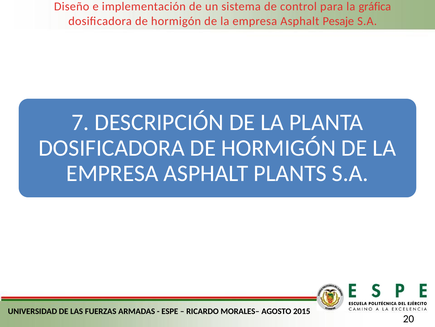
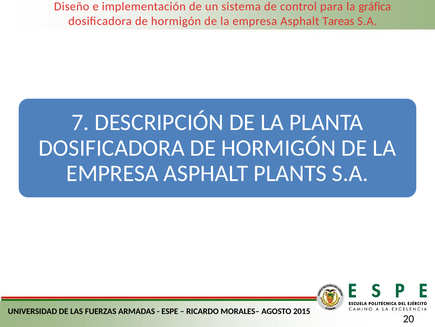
Pesaje: Pesaje -> Tareas
